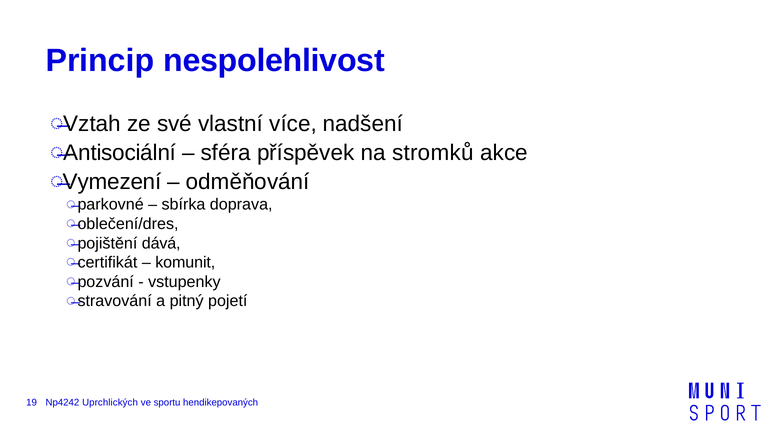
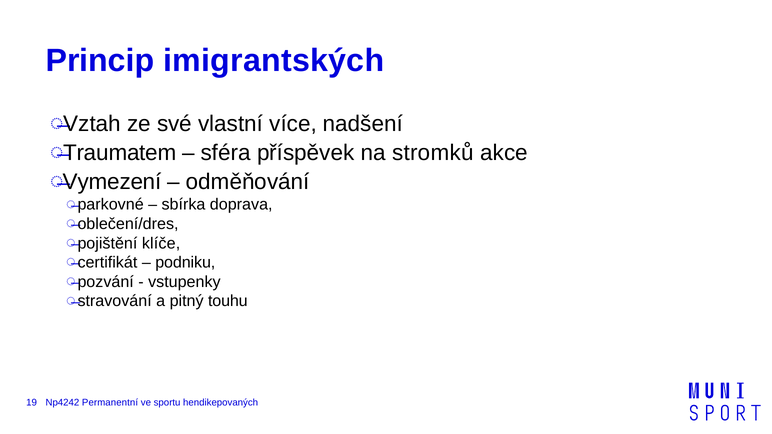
nespolehlivost: nespolehlivost -> imigrantských
Antisociální: Antisociální -> Traumatem
dává: dává -> klíče
komunit: komunit -> podniku
pojetí: pojetí -> touhu
Uprchlických: Uprchlických -> Permanentní
